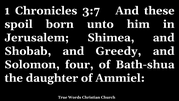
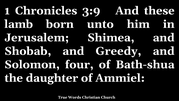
3:7: 3:7 -> 3:9
spoil: spoil -> lamb
